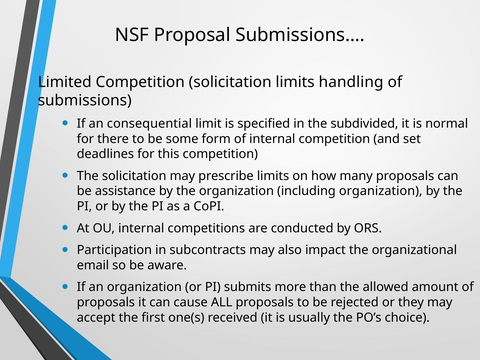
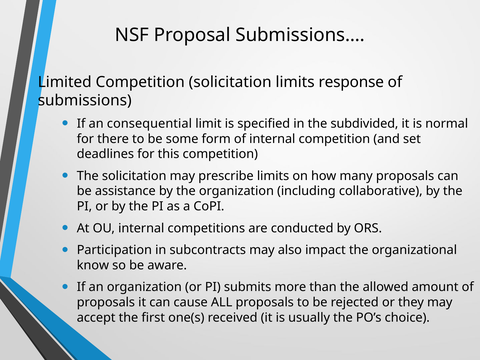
handling: handling -> response
including organization: organization -> collaborative
email: email -> know
